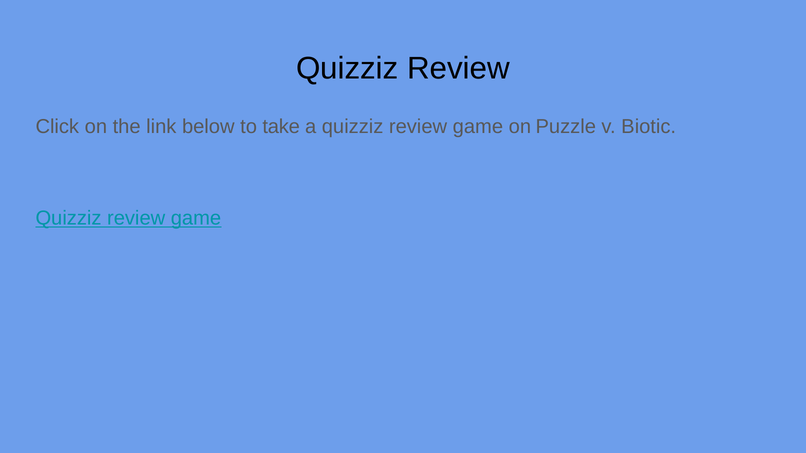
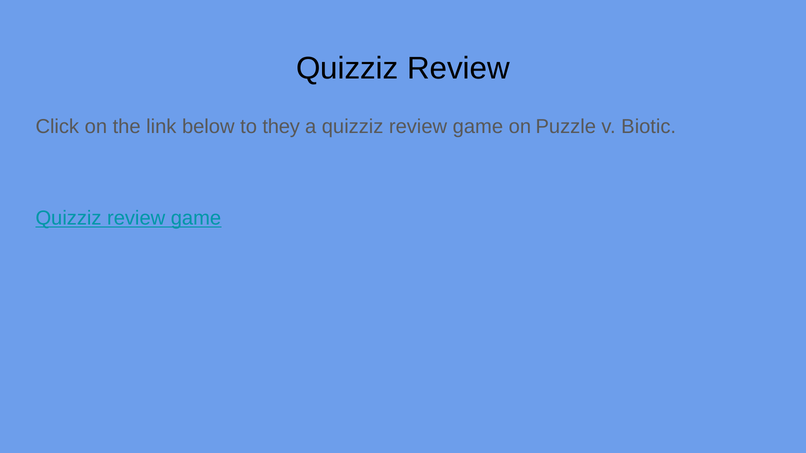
take: take -> they
